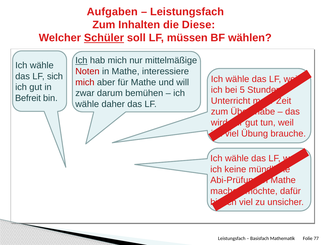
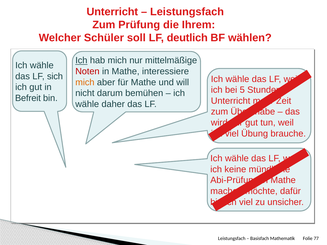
Aufgaben at (112, 12): Aufgaben -> Unterricht
Inhalten: Inhalten -> Prüfung
Diese: Diese -> Ihrem
Schüler underline: present -> none
müssen: müssen -> deutlich
mich at (85, 82) colour: red -> orange
zwar: zwar -> nicht
